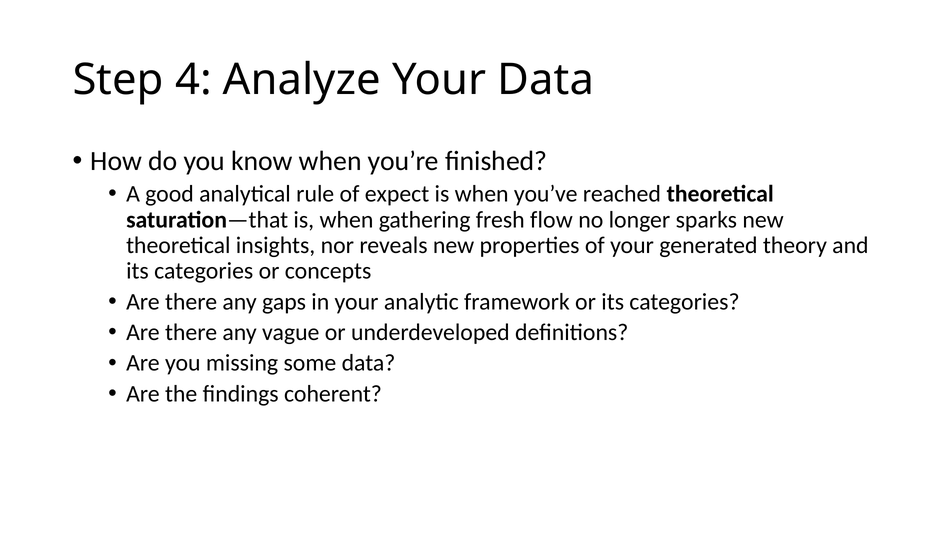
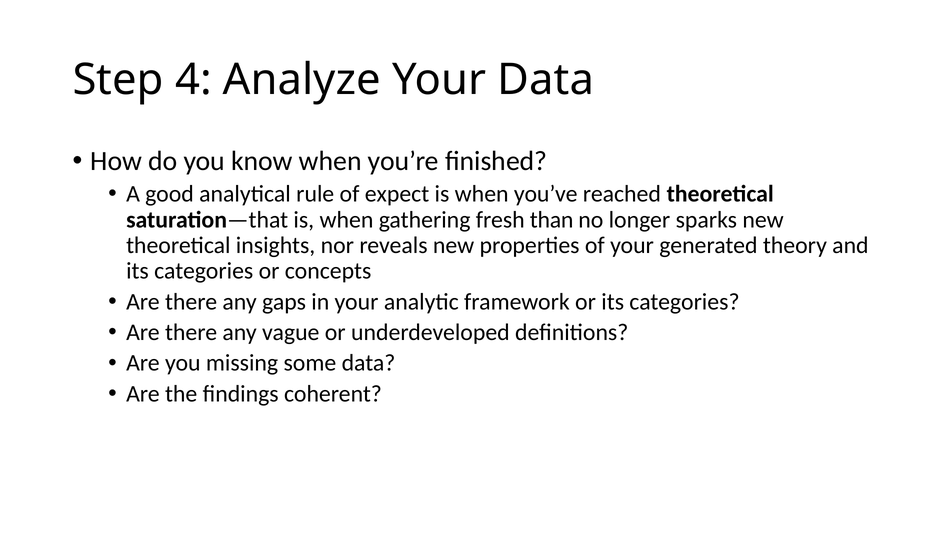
flow: flow -> than
